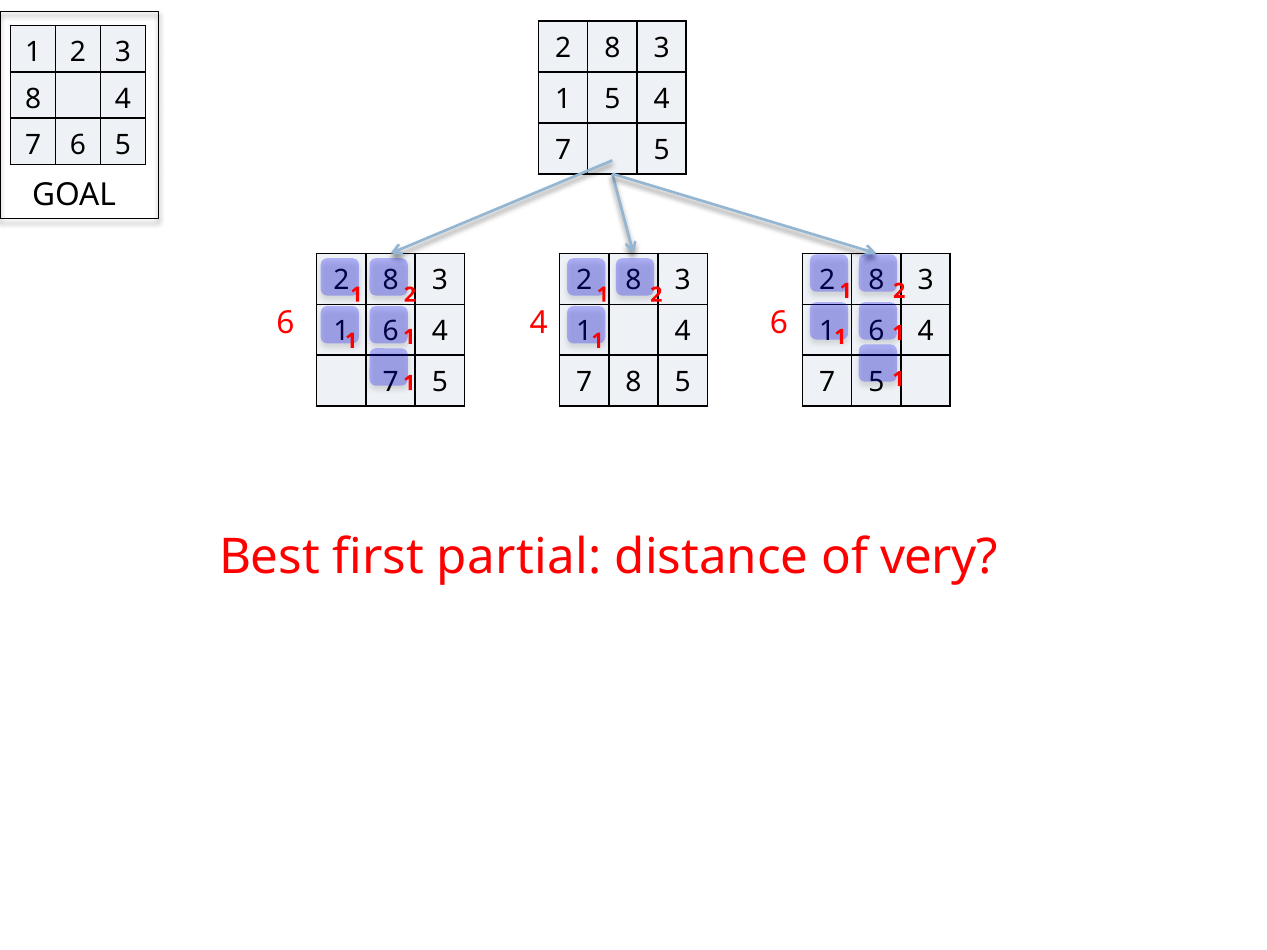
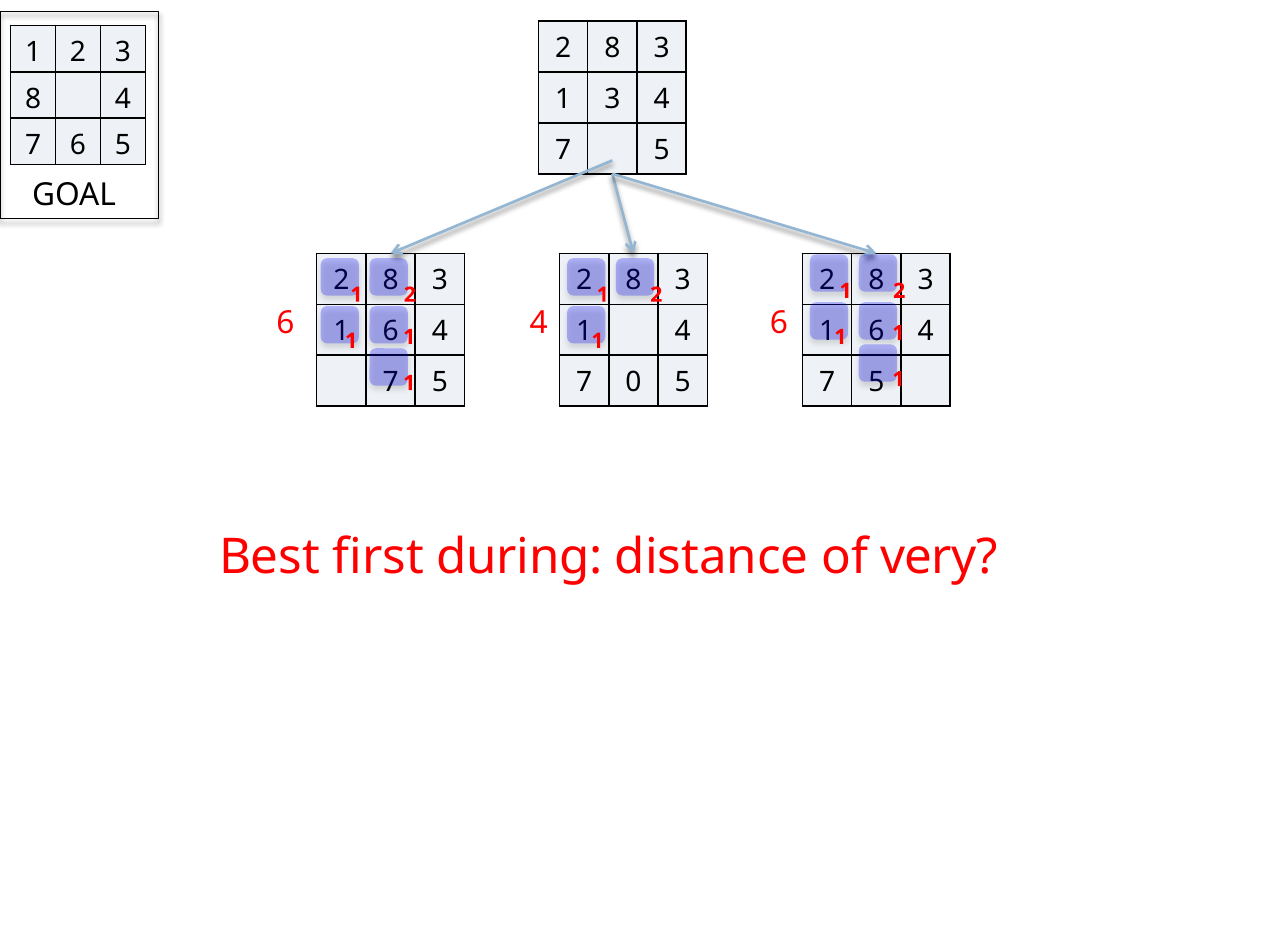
1 5: 5 -> 3
7 8: 8 -> 0
partial: partial -> during
